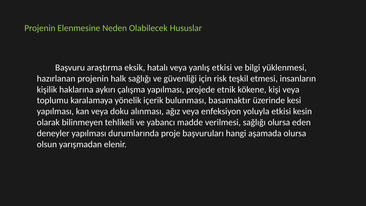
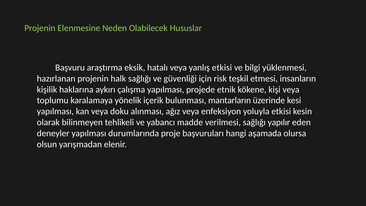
basamaktır: basamaktır -> mantarların
sağlığı olursa: olursa -> yapılır
